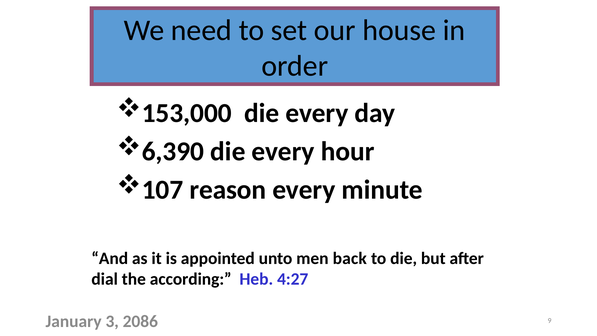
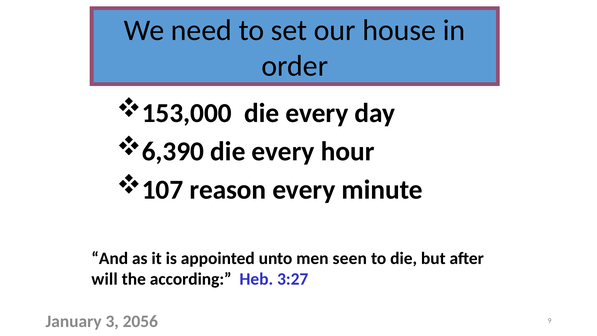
back: back -> seen
dial: dial -> will
4:27: 4:27 -> 3:27
2086: 2086 -> 2056
